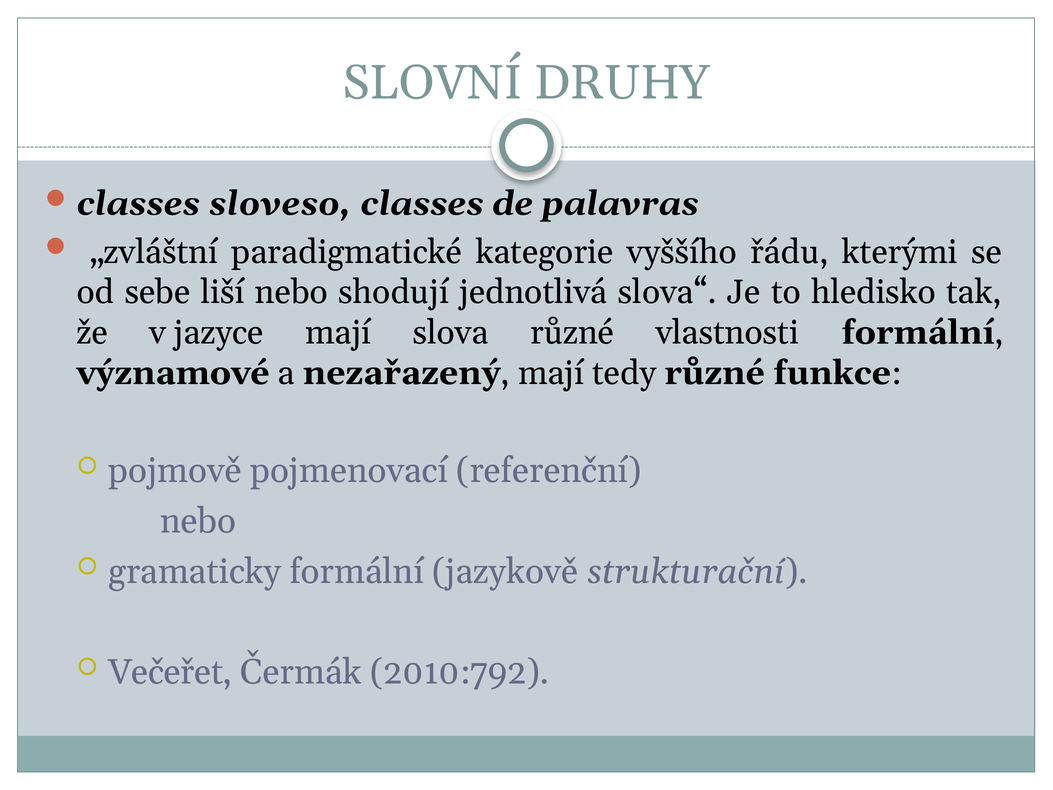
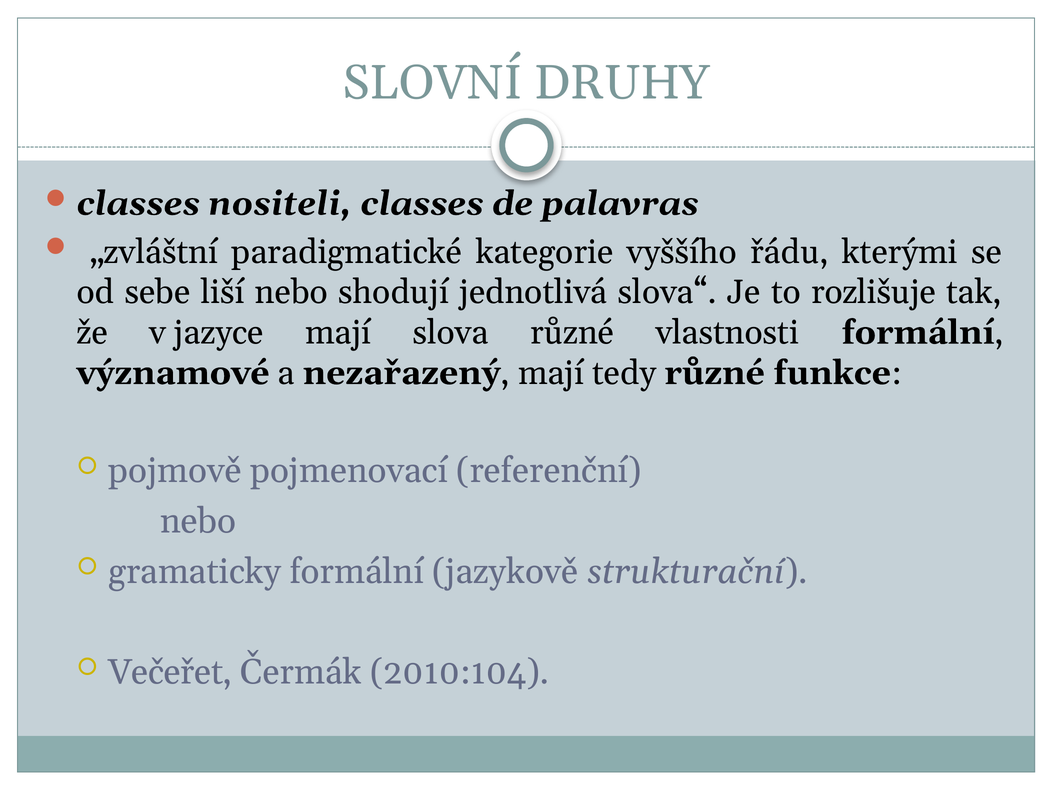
sloveso: sloveso -> nositeli
hledisko: hledisko -> rozlišuje
2010:792: 2010:792 -> 2010:104
